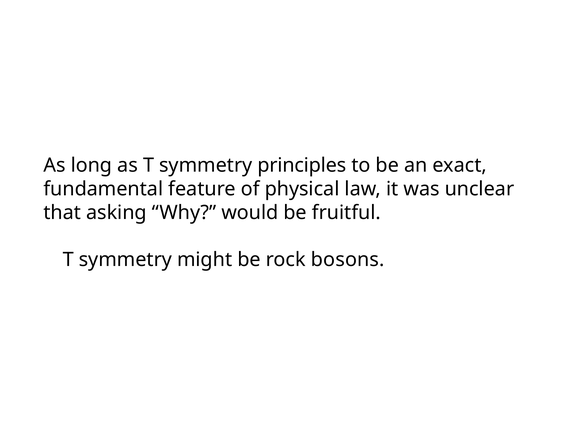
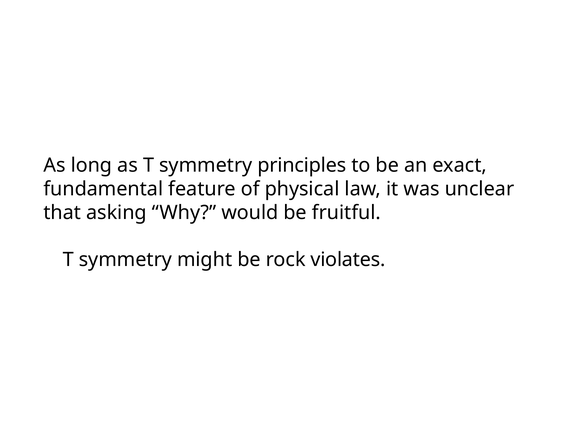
bosons: bosons -> violates
